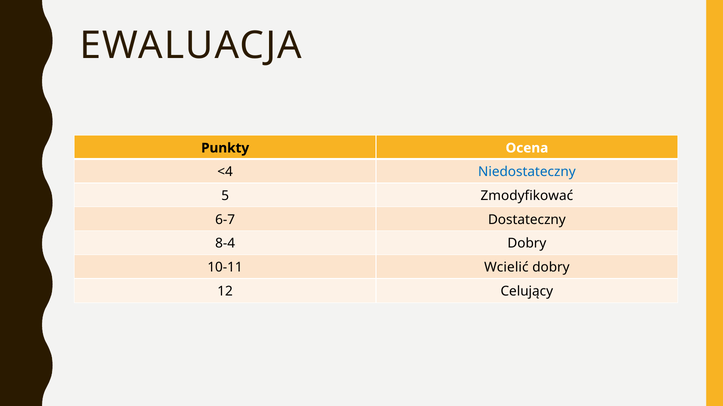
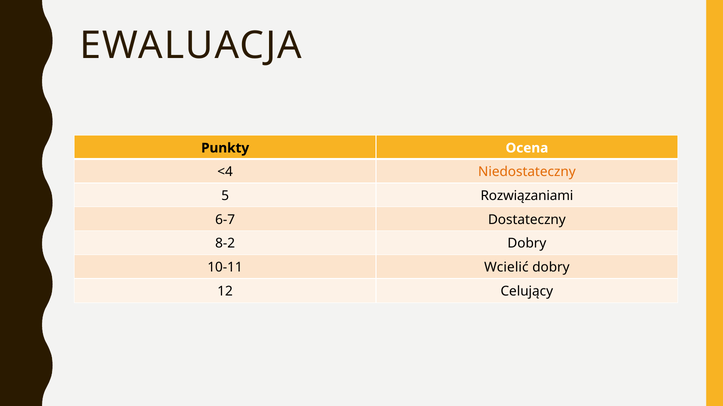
Niedostateczny colour: blue -> orange
Zmodyfikować: Zmodyfikować -> Rozwiązaniami
8-4: 8-4 -> 8-2
